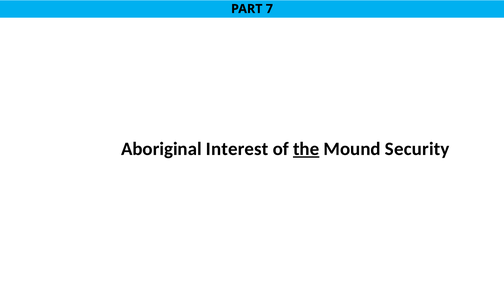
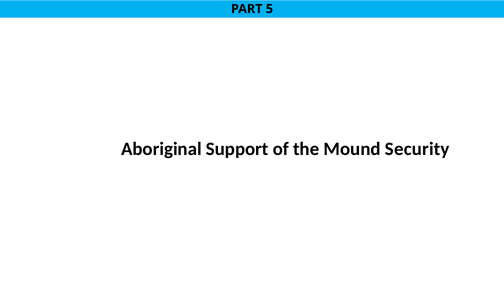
7: 7 -> 5
Interest: Interest -> Support
the underline: present -> none
